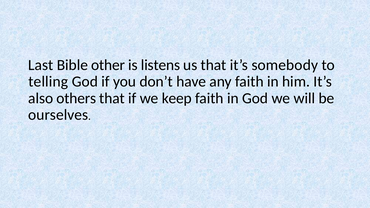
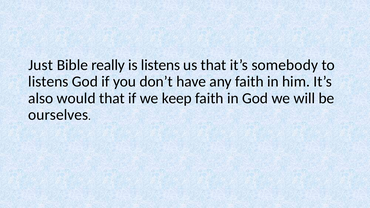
Last: Last -> Just
other: other -> really
telling at (48, 82): telling -> listens
others: others -> would
